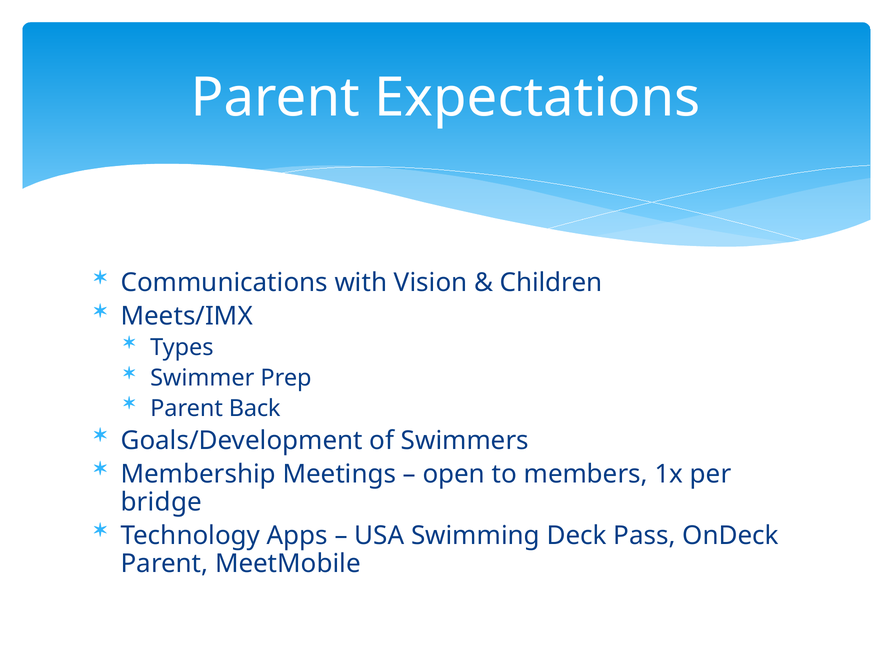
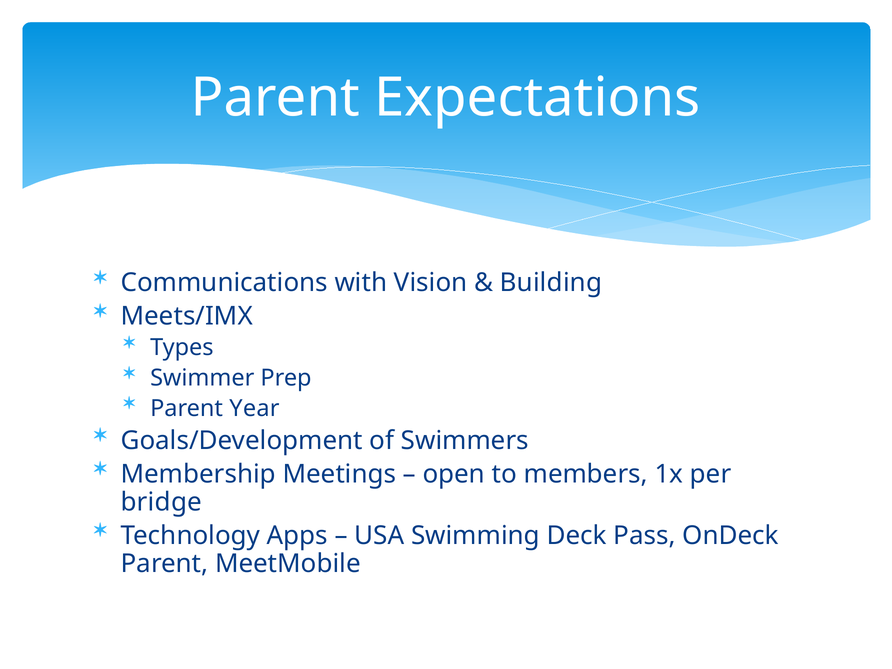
Children: Children -> Building
Back: Back -> Year
